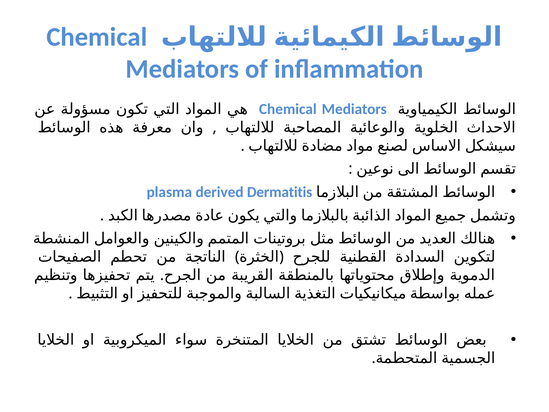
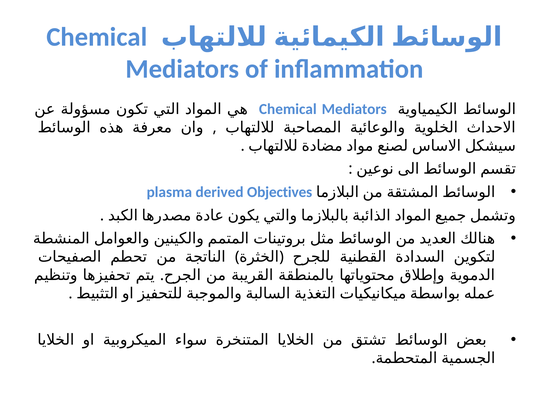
Dermatitis: Dermatitis -> Objectives
